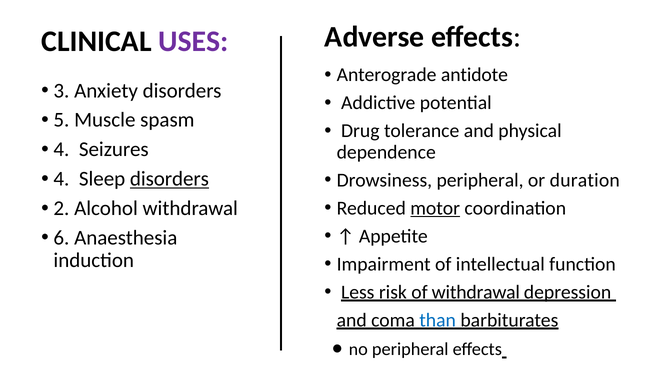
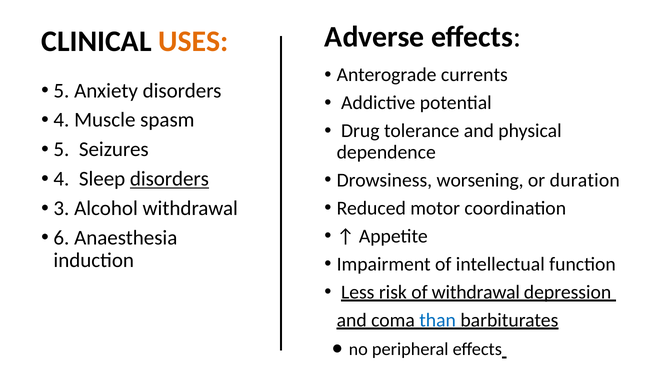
USES colour: purple -> orange
antidote: antidote -> currents
3 at (61, 91): 3 -> 5
5 at (61, 120): 5 -> 4
4 at (61, 150): 4 -> 5
Drowsiness peripheral: peripheral -> worsening
2: 2 -> 3
motor underline: present -> none
